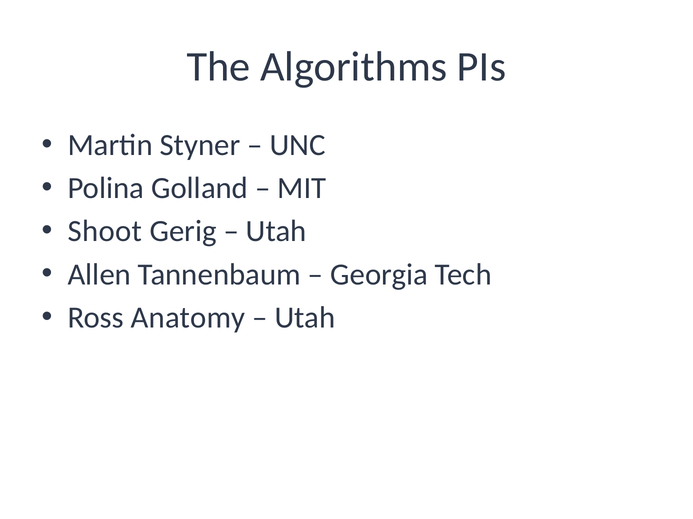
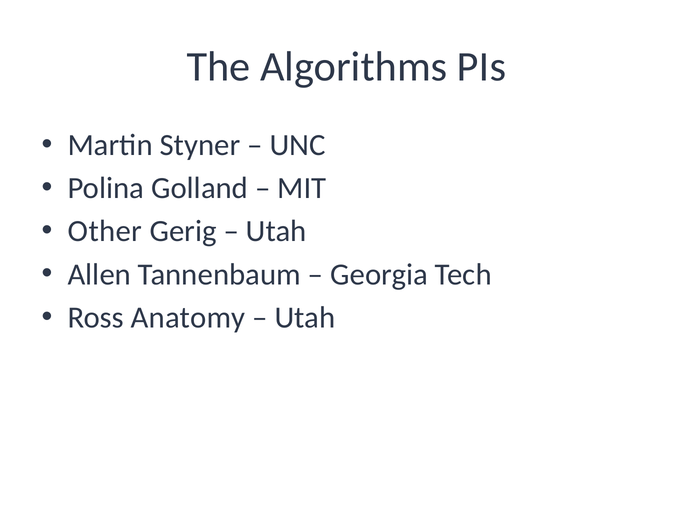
Shoot: Shoot -> Other
